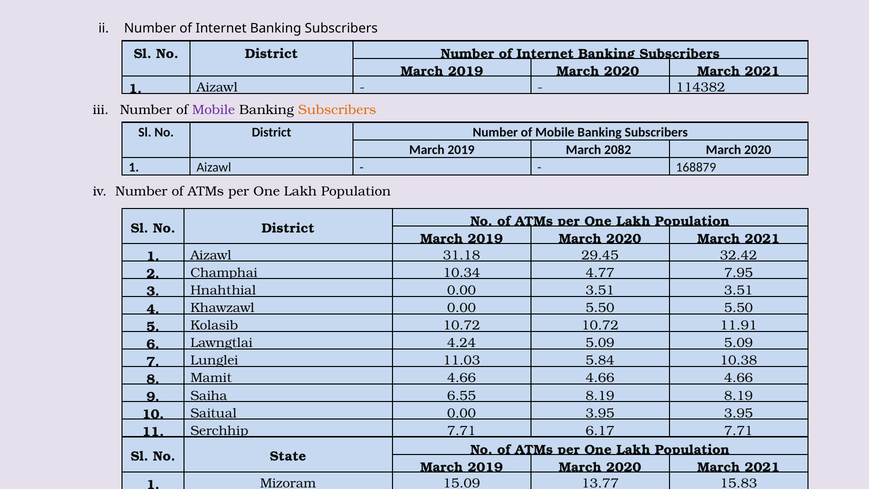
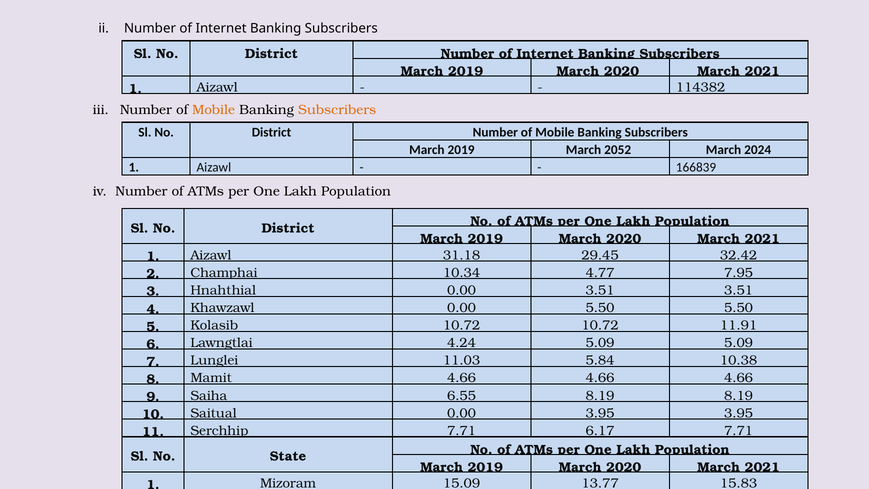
Mobile at (214, 110) colour: purple -> orange
2082: 2082 -> 2052
2020 at (758, 150): 2020 -> 2024
168879: 168879 -> 166839
